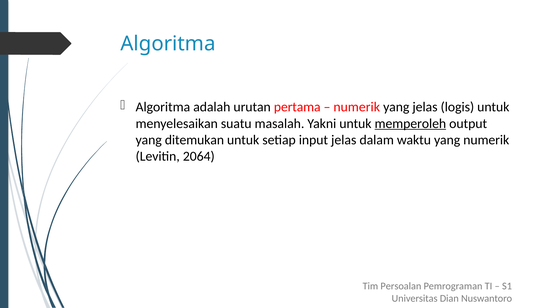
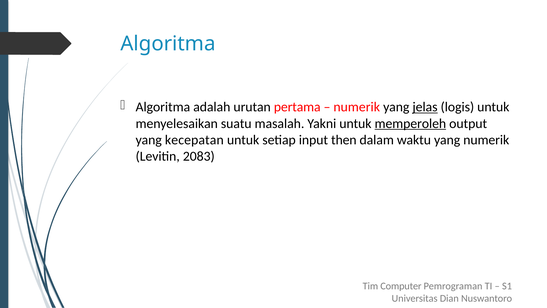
jelas at (425, 107) underline: none -> present
ditemukan: ditemukan -> kecepatan
input jelas: jelas -> then
2064: 2064 -> 2083
Persoalan: Persoalan -> Computer
